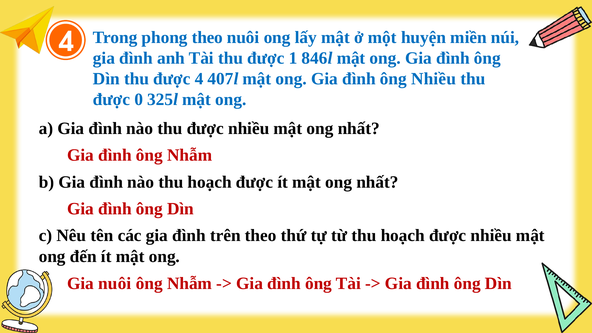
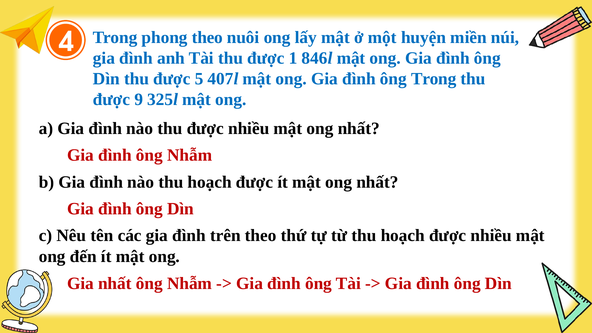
được 4: 4 -> 5
ông Nhiều: Nhiều -> Trong
0: 0 -> 9
Gia nuôi: nuôi -> nhất
